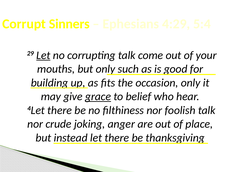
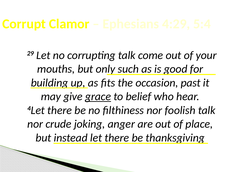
Sinners: Sinners -> Clamor
Let at (43, 55) underline: present -> none
occasion only: only -> past
